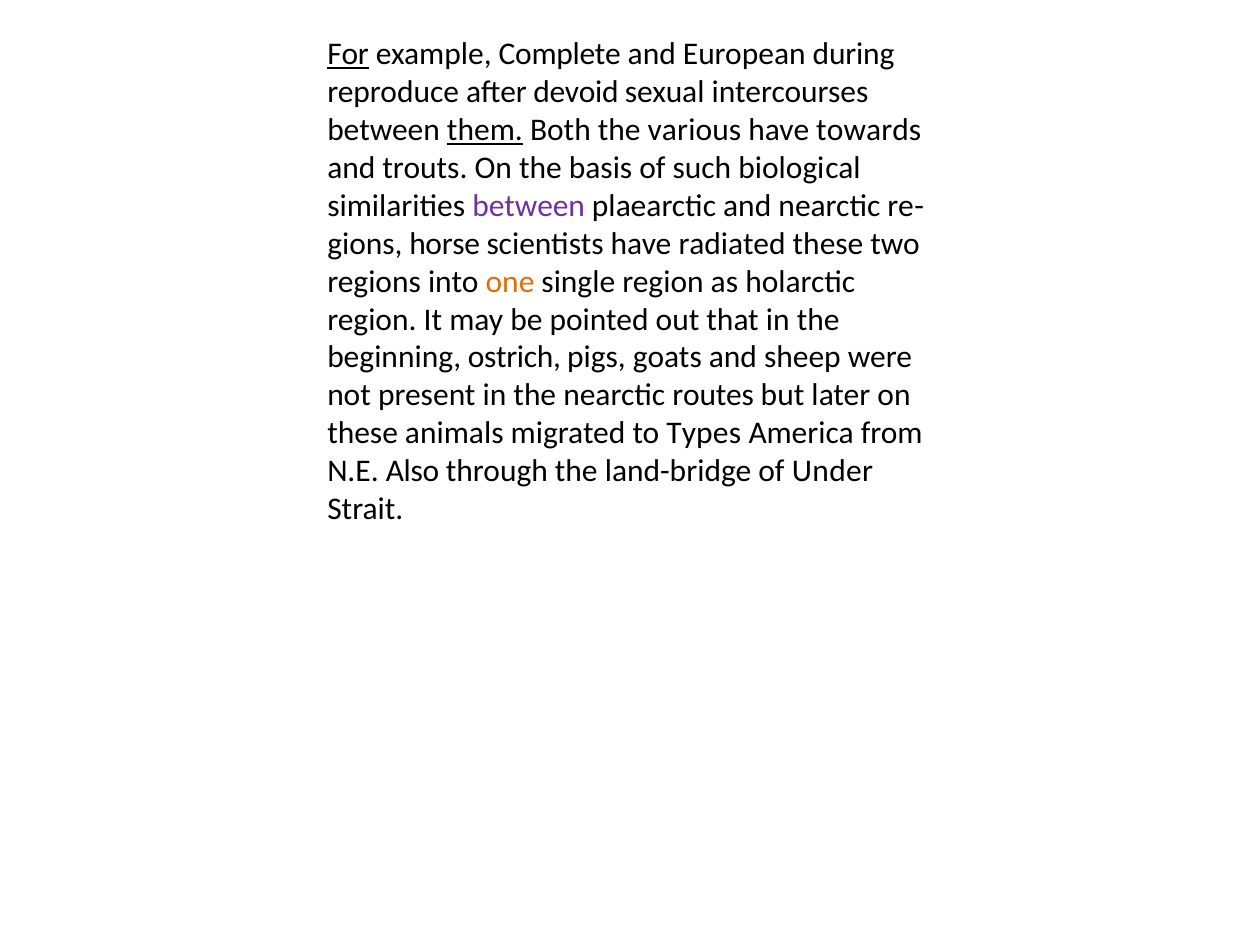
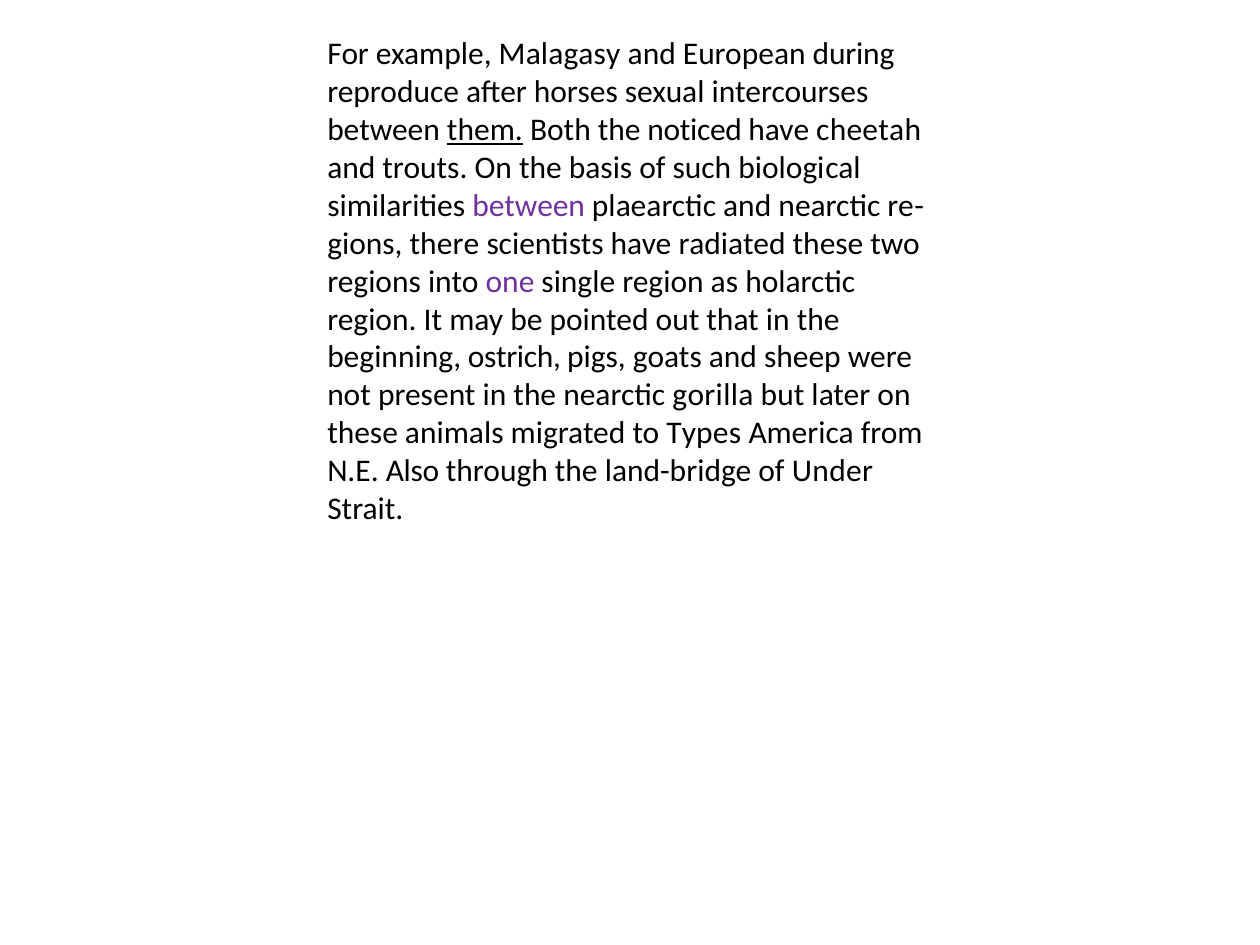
For underline: present -> none
Complete: Complete -> Malagasy
devoid: devoid -> horses
various: various -> noticed
towards: towards -> cheetah
horse: horse -> there
one colour: orange -> purple
routes: routes -> gorilla
